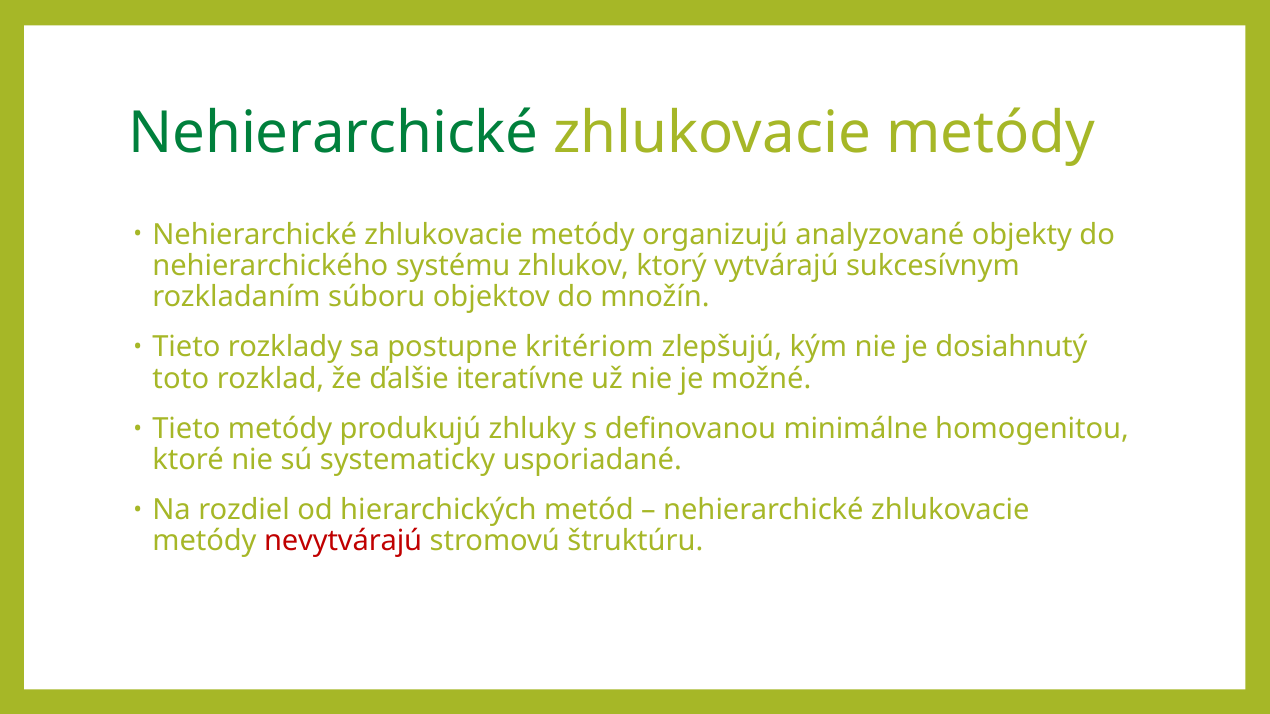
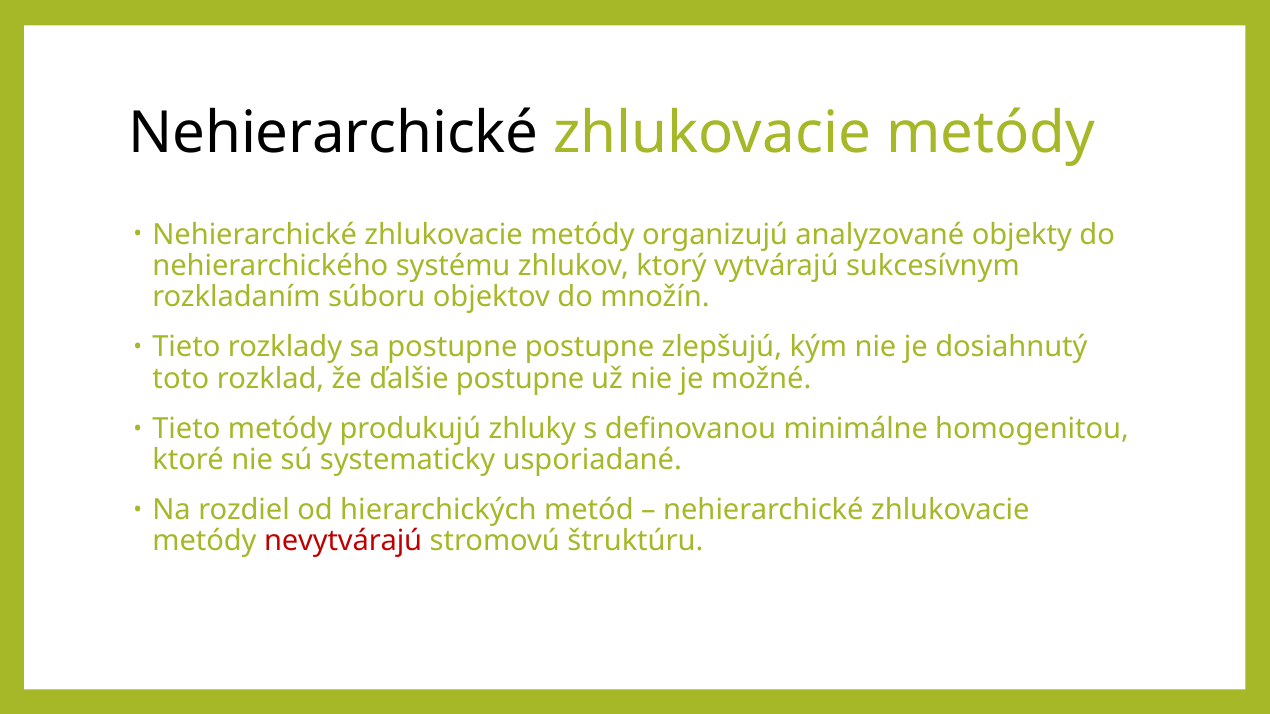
Nehierarchické at (334, 134) colour: green -> black
postupne kritériom: kritériom -> postupne
ďalšie iteratívne: iteratívne -> postupne
